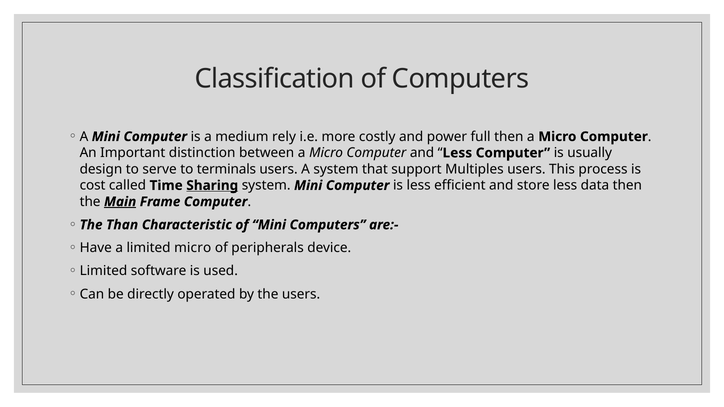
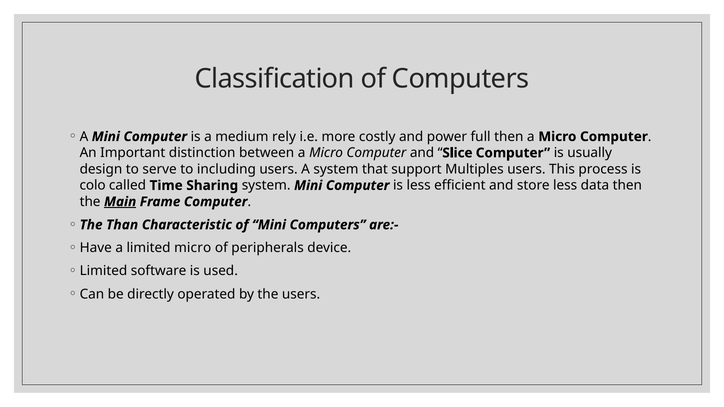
Less at (457, 153): Less -> Slice
terminals: terminals -> including
cost: cost -> colo
Sharing underline: present -> none
